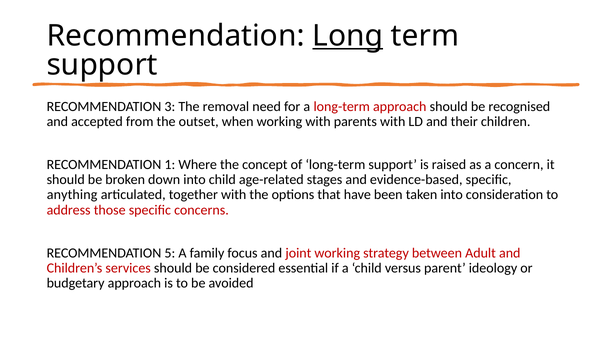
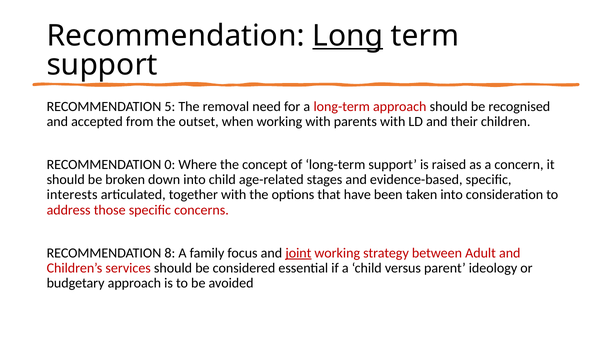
3: 3 -> 5
1: 1 -> 0
anything: anything -> interests
5: 5 -> 8
joint underline: none -> present
